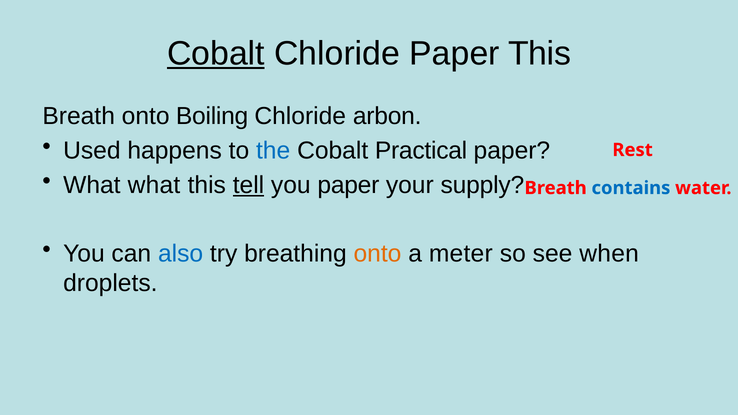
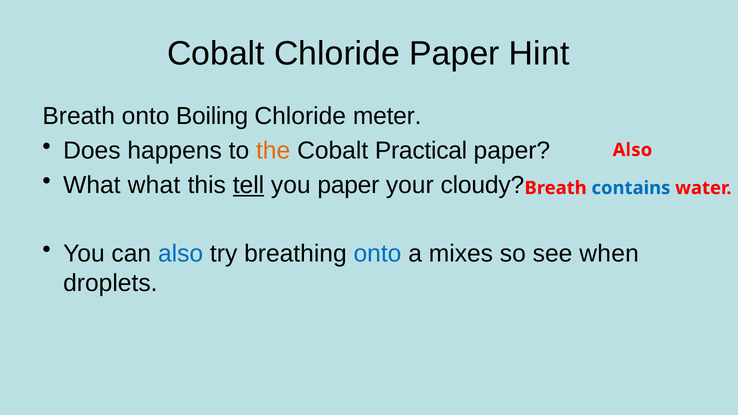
Cobalt at (216, 54) underline: present -> none
Paper This: This -> Hint
arbon: arbon -> meter
Used: Used -> Does
the colour: blue -> orange
Rest at (633, 150): Rest -> Also
supply: supply -> cloudy
onto at (377, 254) colour: orange -> blue
meter: meter -> mixes
